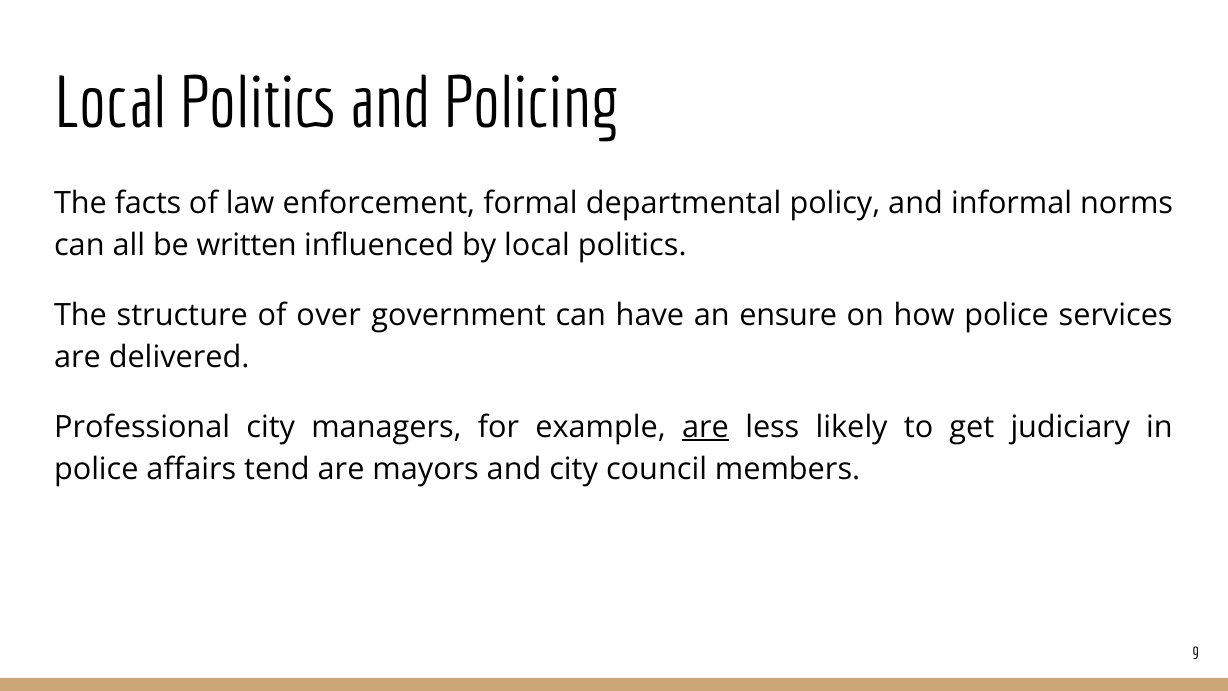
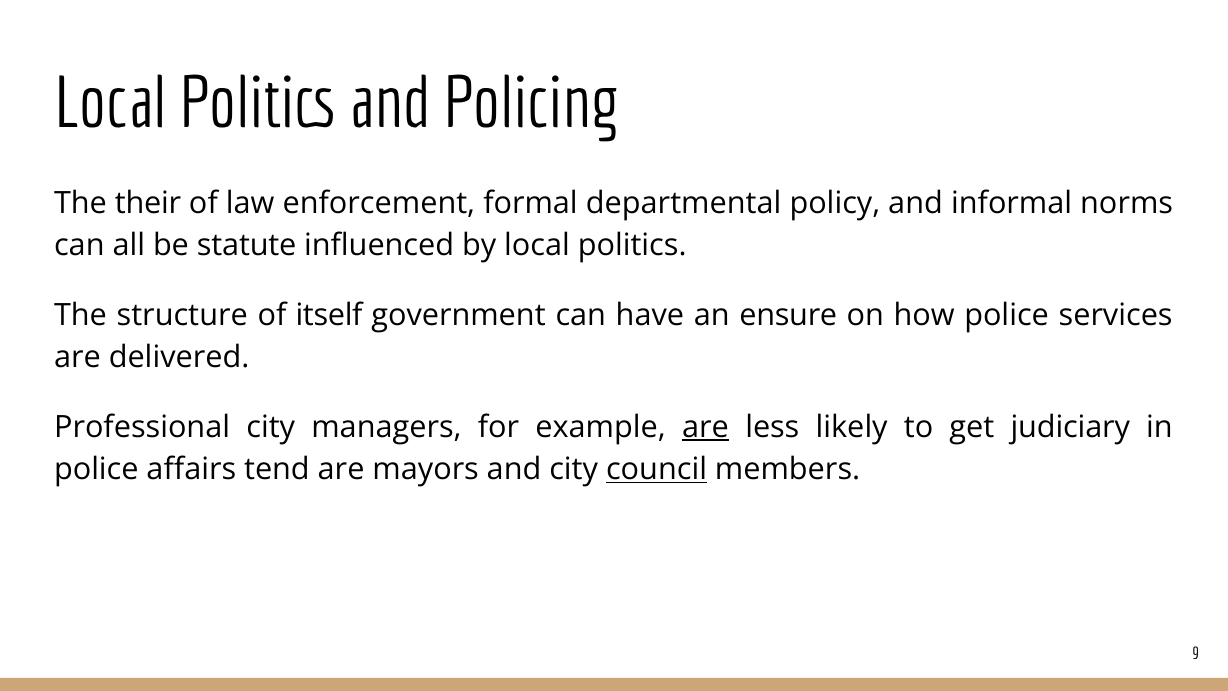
facts: facts -> their
written: written -> statute
over: over -> itself
council underline: none -> present
